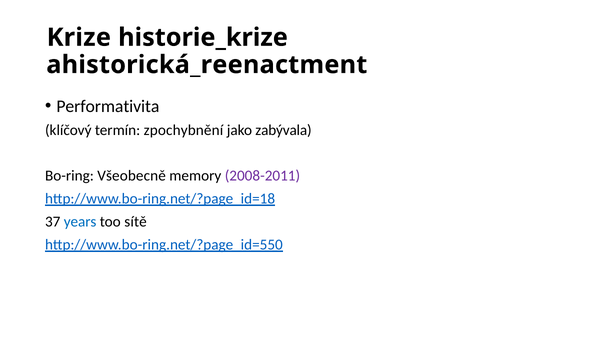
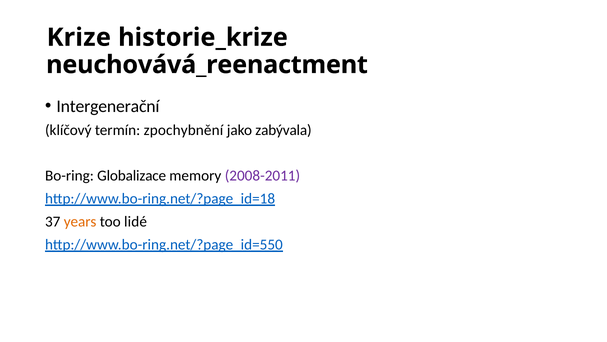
ahistorická_reenactment: ahistorická_reenactment -> neuchovává_reenactment
Performativita: Performativita -> Intergenerační
Všeobecně: Všeobecně -> Globalizace
years colour: blue -> orange
sítě: sítě -> lidé
